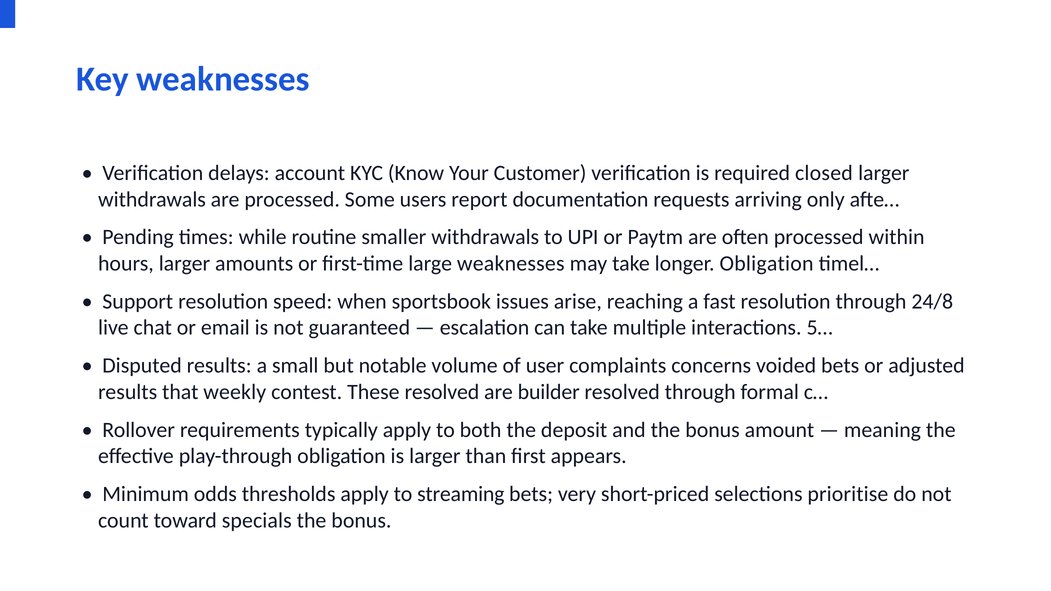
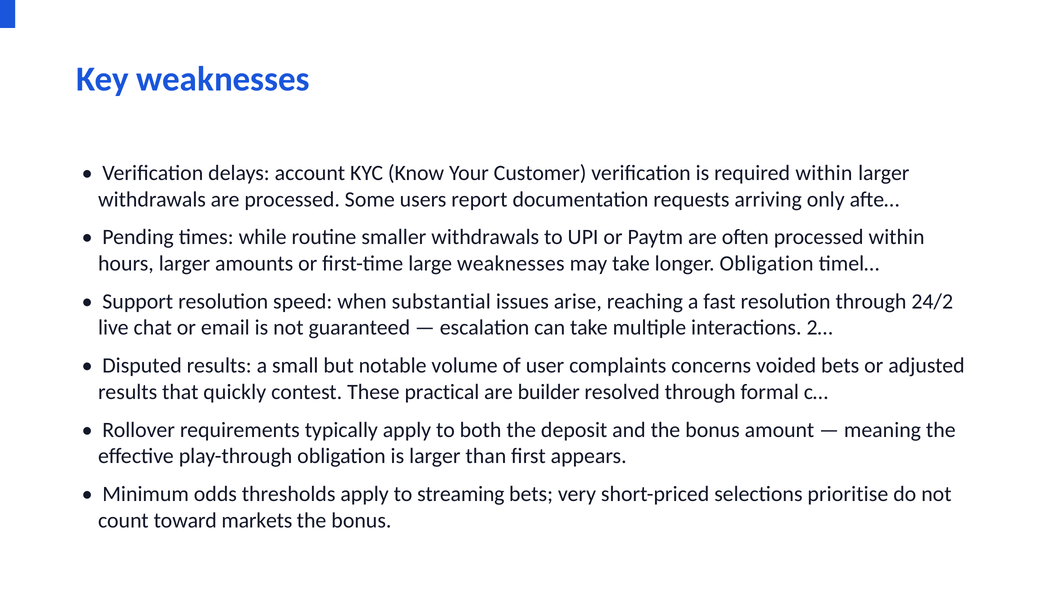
required closed: closed -> within
sportsbook: sportsbook -> substantial
24/8: 24/8 -> 24/2
5…: 5… -> 2…
weekly: weekly -> quickly
These resolved: resolved -> practical
specials: specials -> markets
